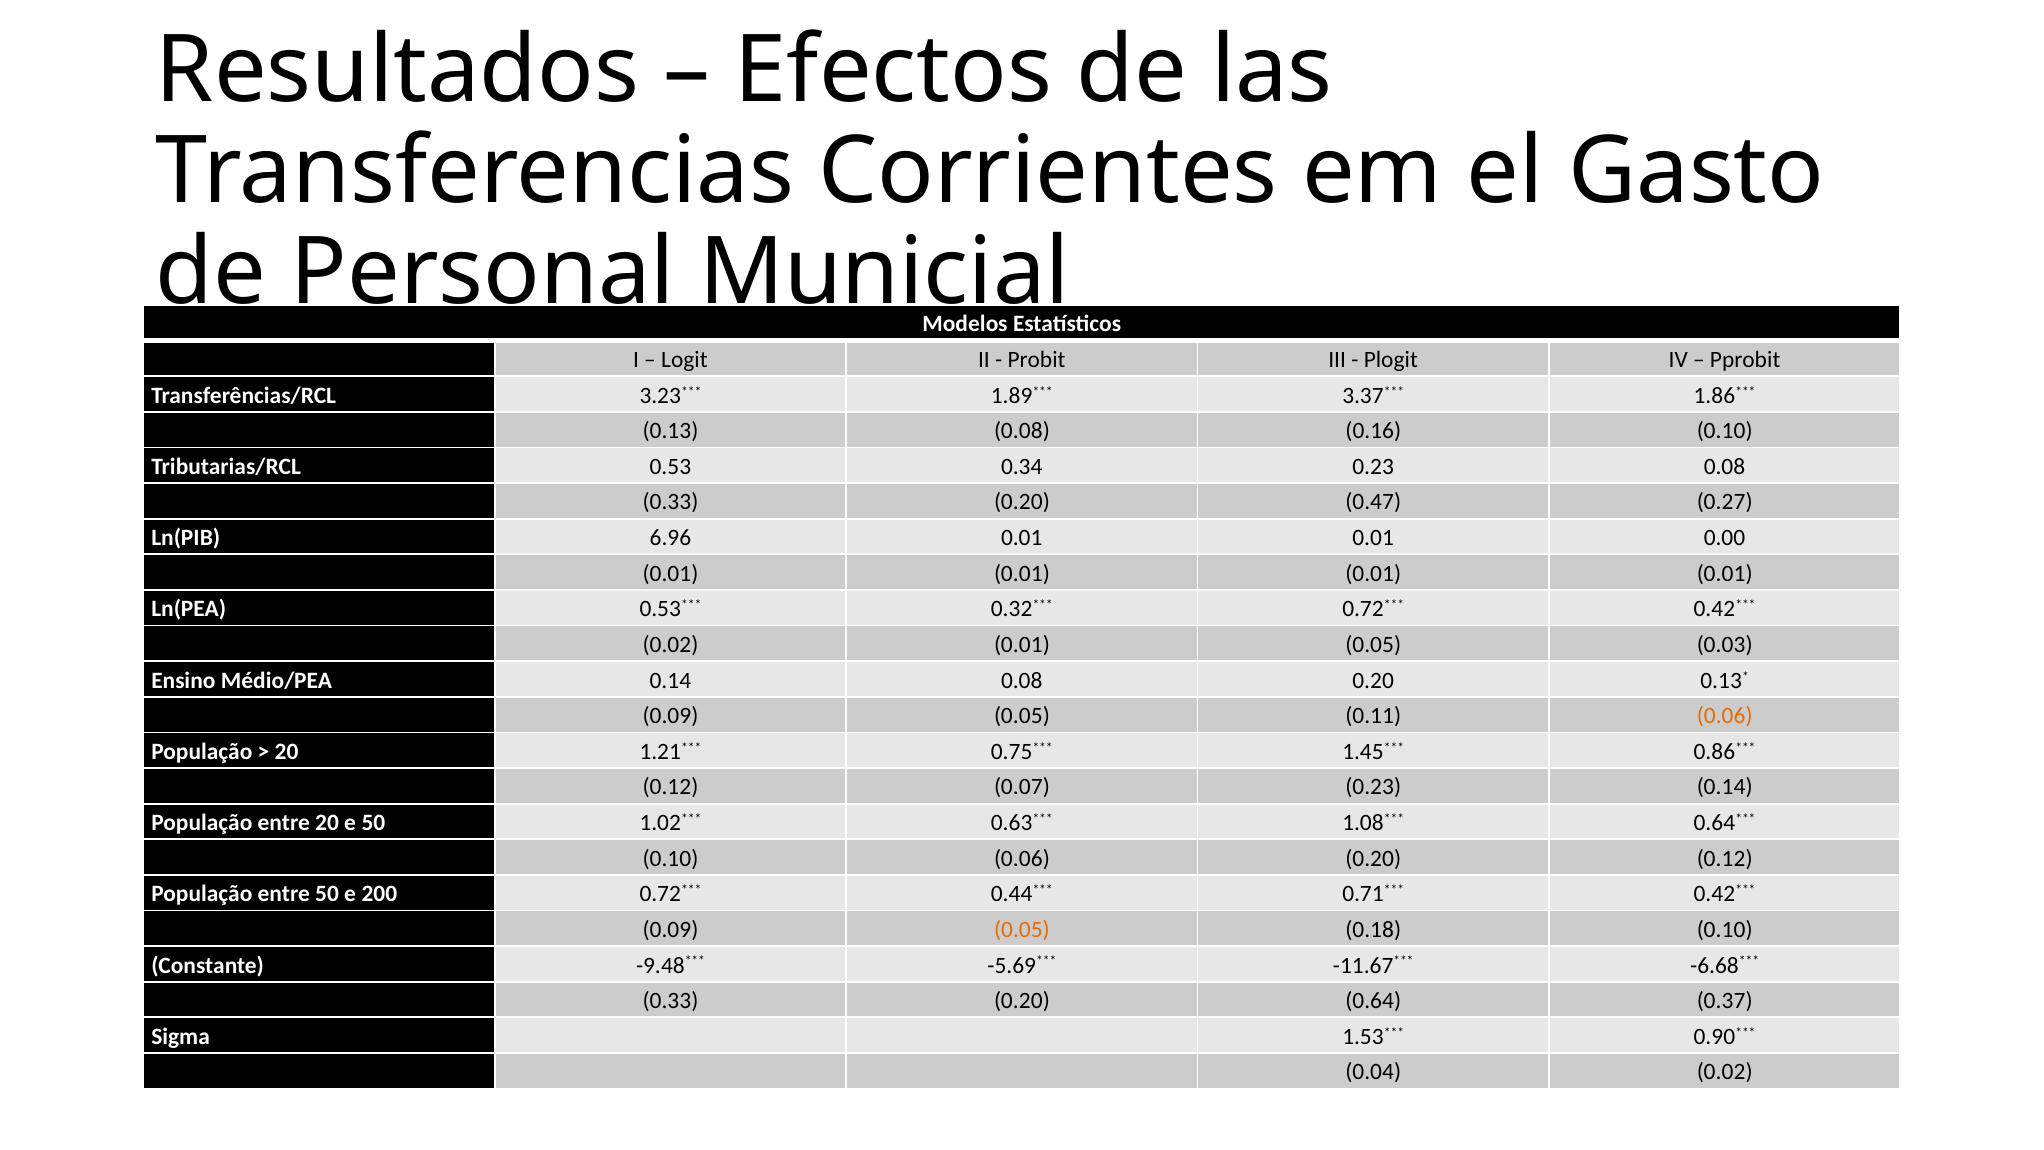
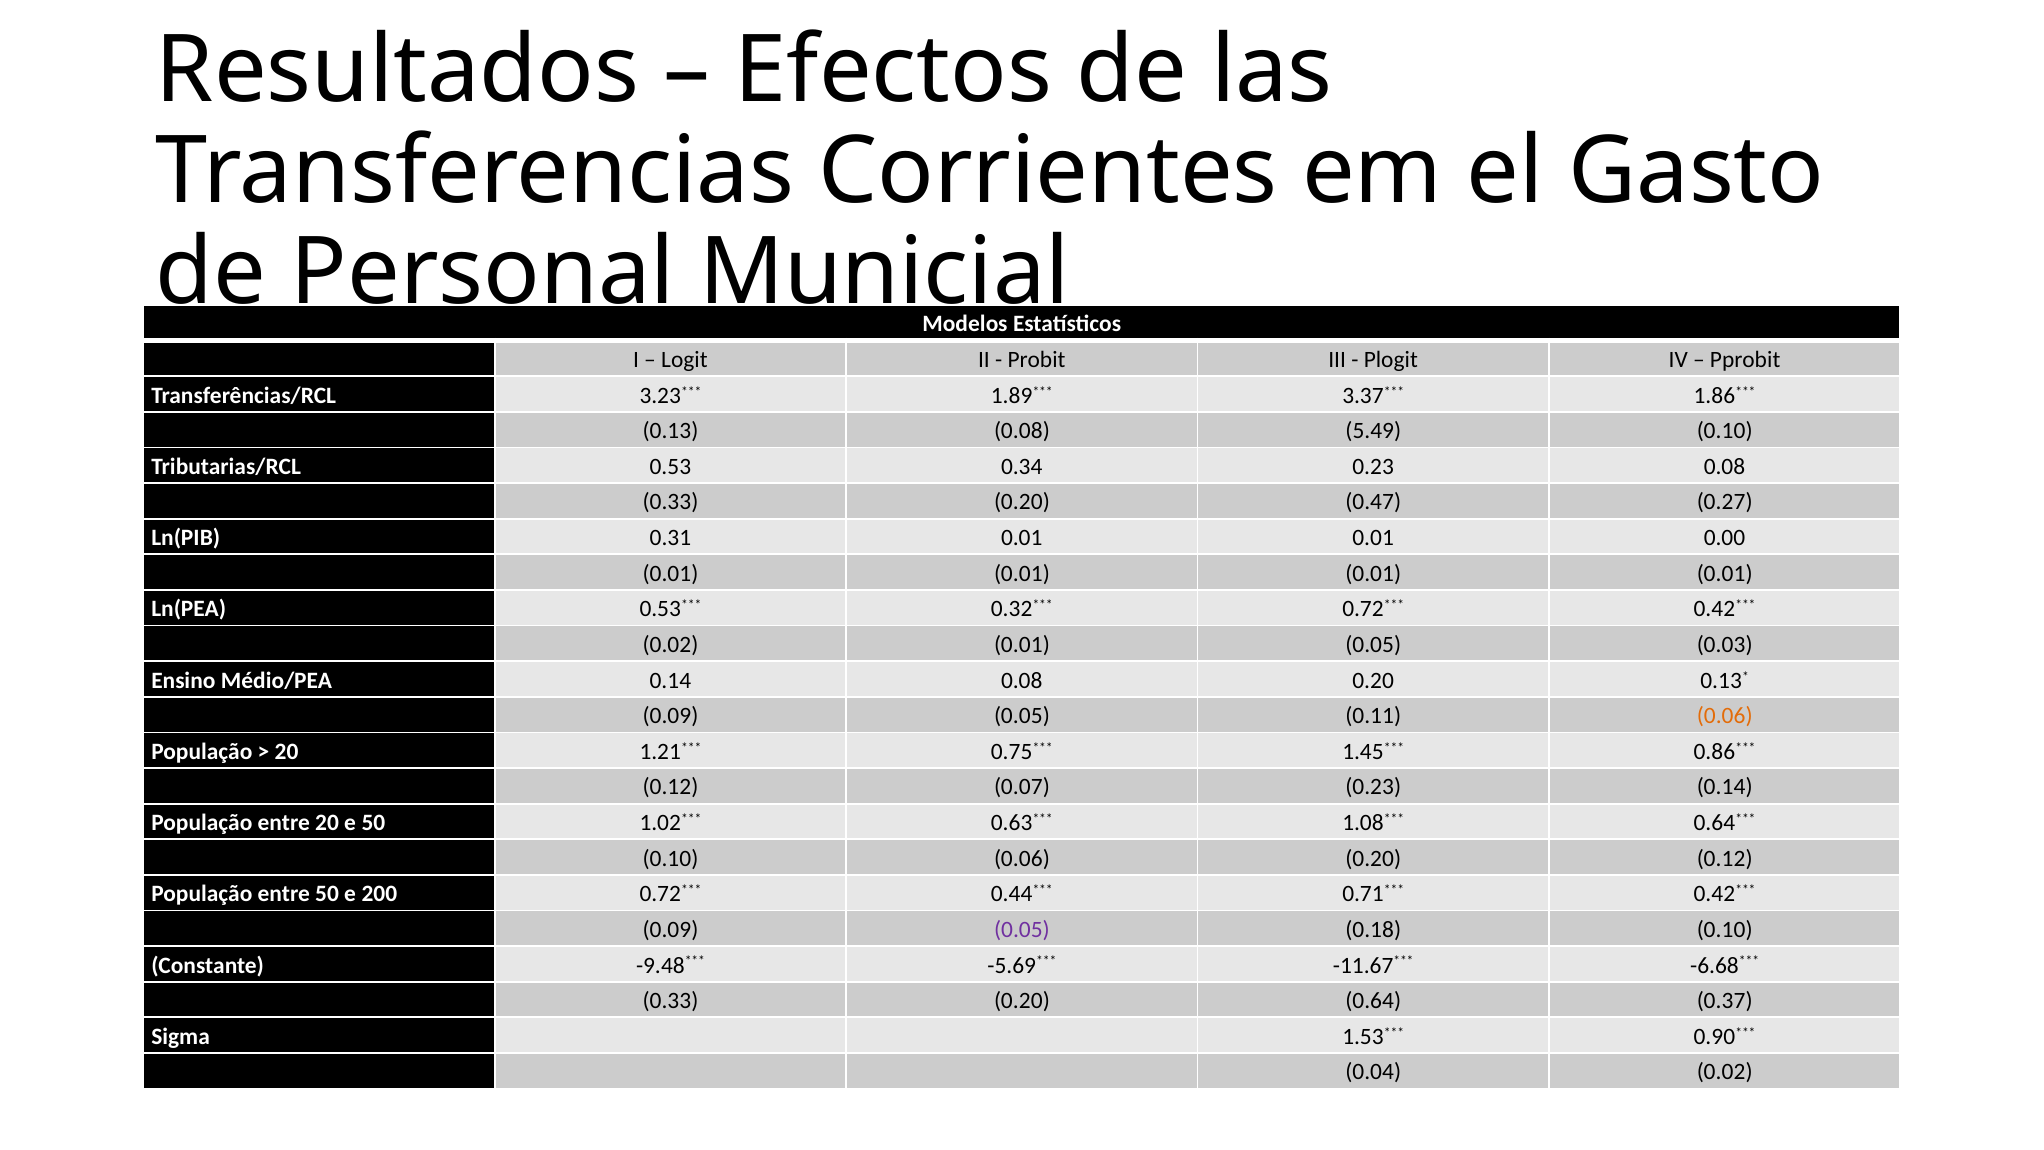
0.16: 0.16 -> 5.49
6.96: 6.96 -> 0.31
0.05 at (1022, 929) colour: orange -> purple
